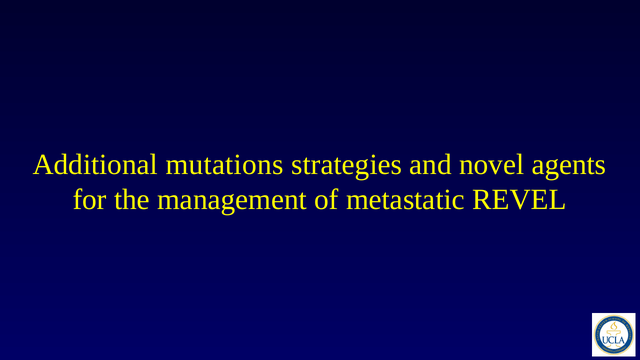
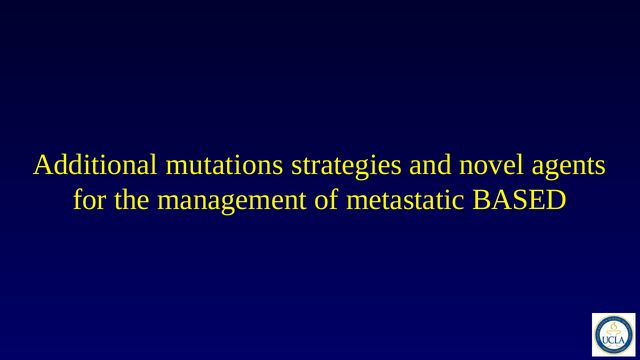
REVEL: REVEL -> BASED
